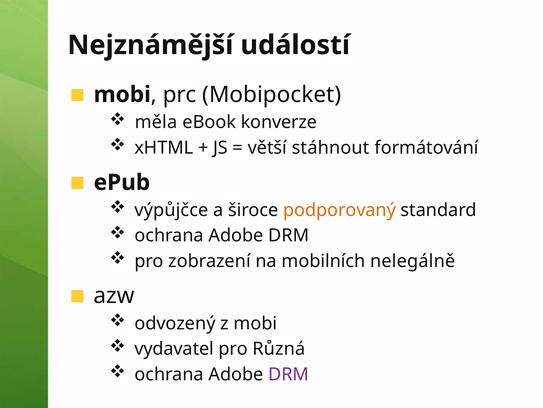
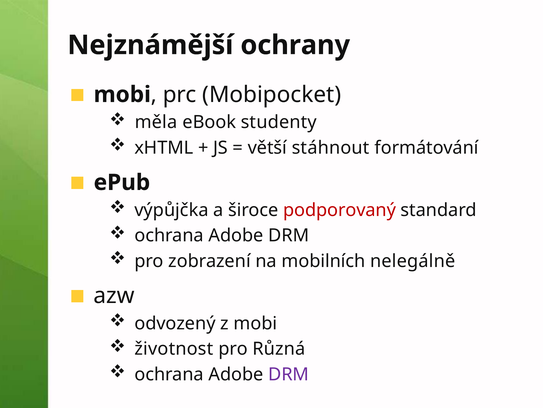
událostí: událostí -> ochrany
konverze: konverze -> studenty
výpůjčce: výpůjčce -> výpůjčka
podporovaný colour: orange -> red
vydavatel: vydavatel -> životnost
